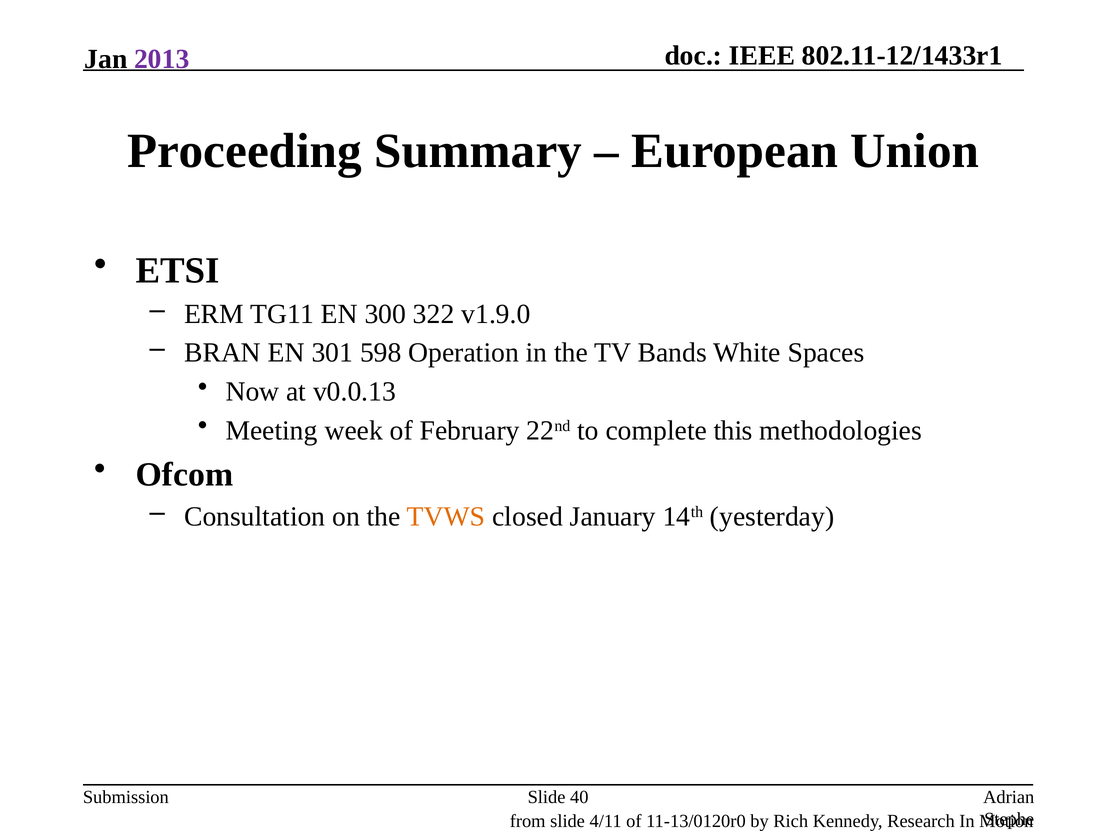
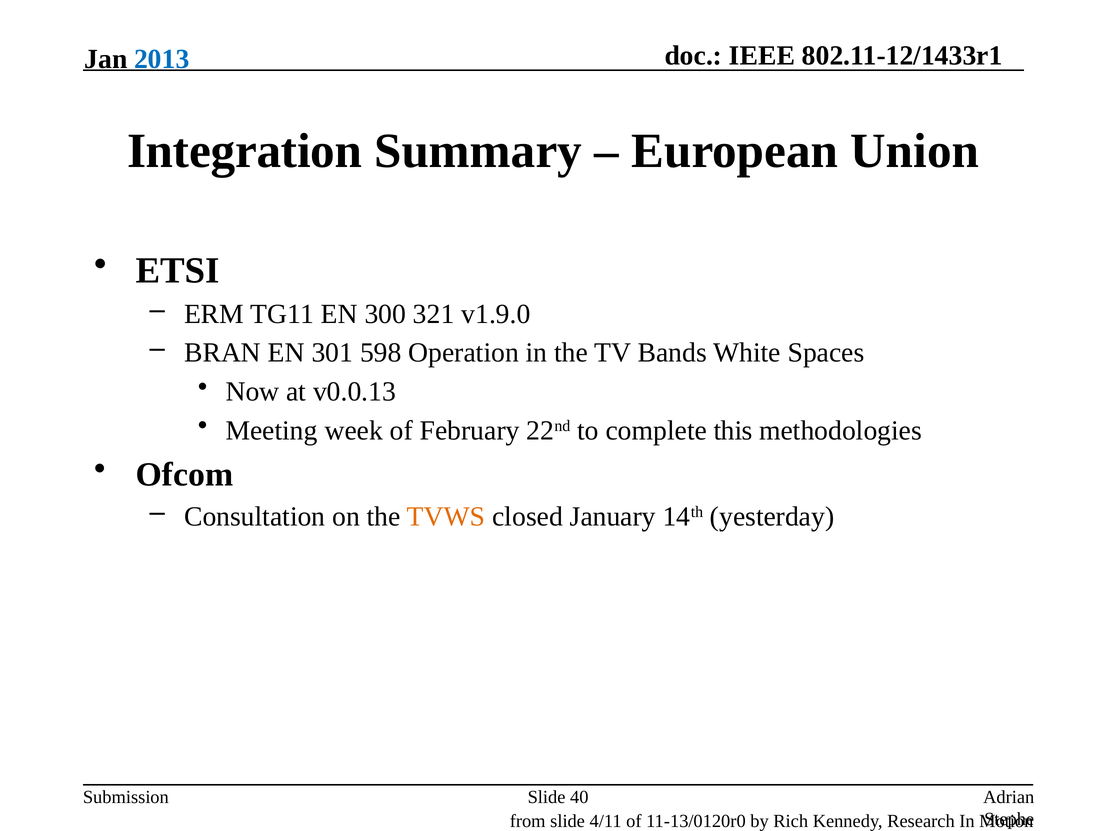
2013 colour: purple -> blue
Proceeding: Proceeding -> Integration
322: 322 -> 321
